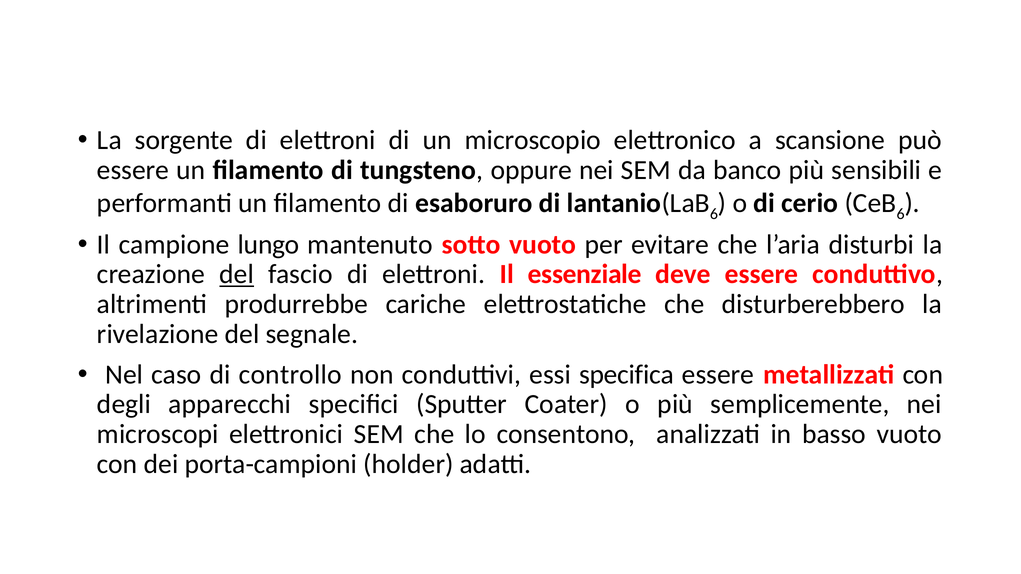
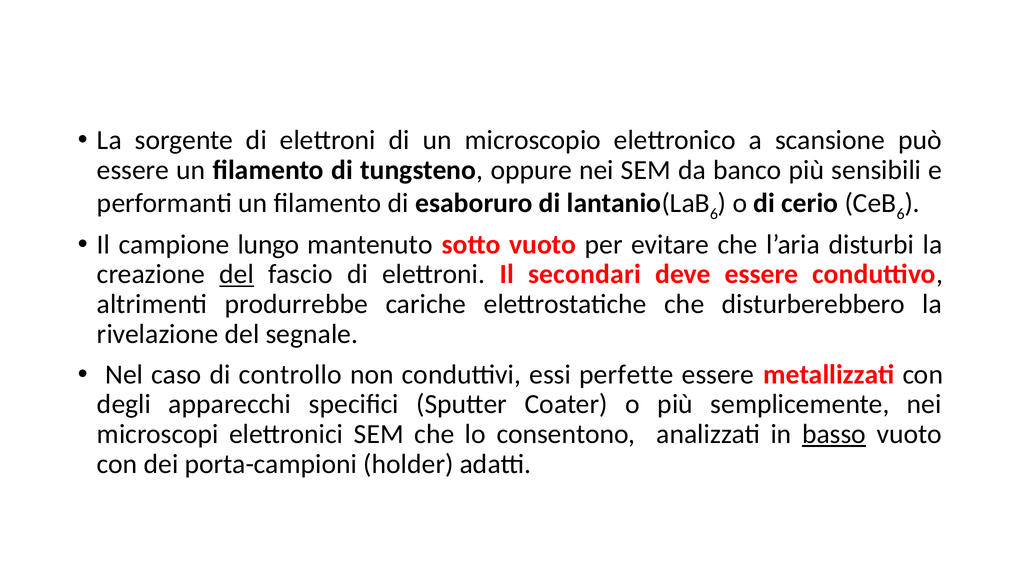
essenziale: essenziale -> secondari
specifica: specifica -> perfette
basso underline: none -> present
